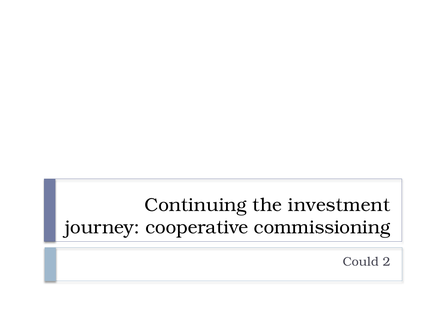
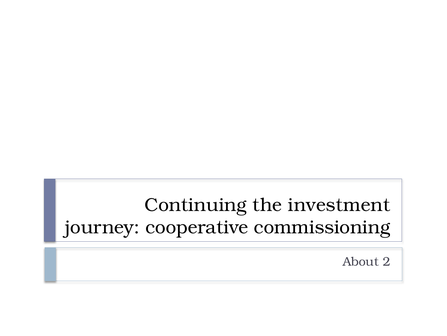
Could: Could -> About
